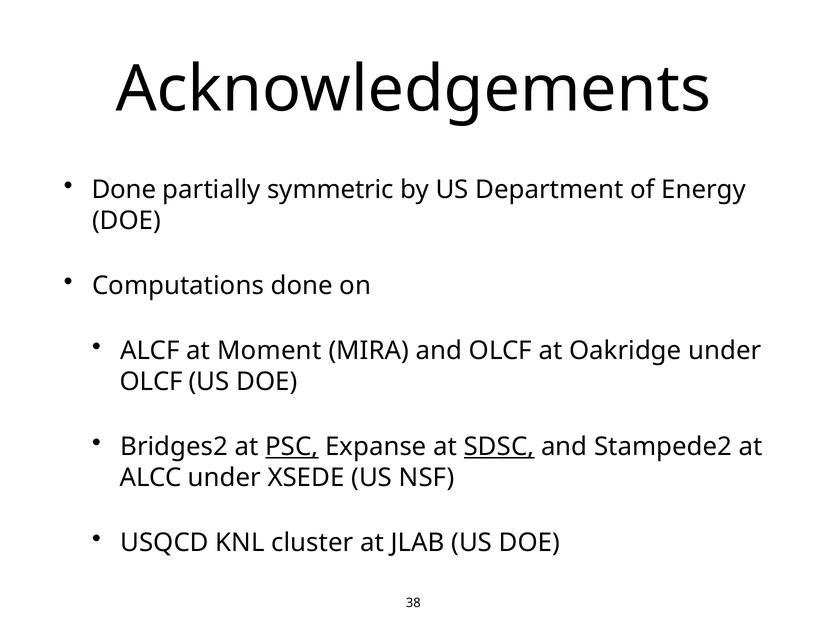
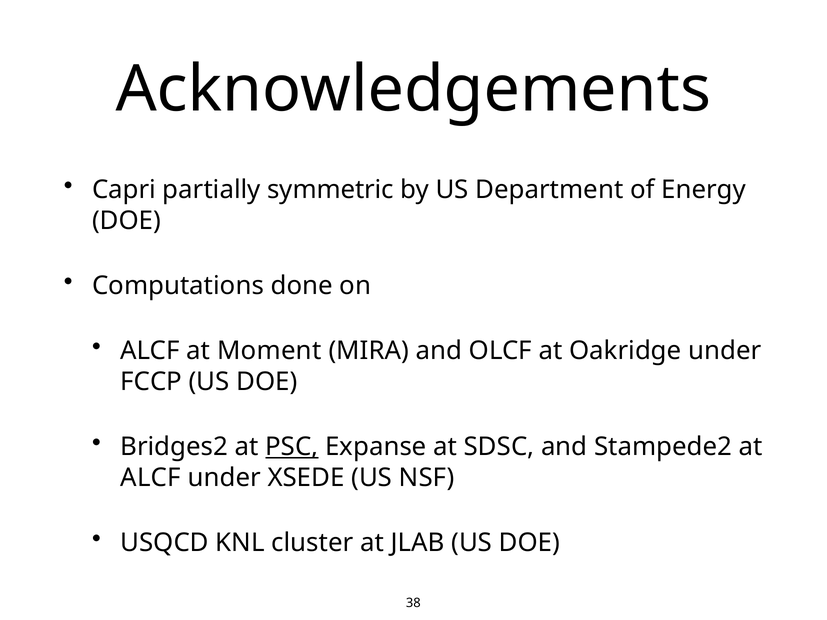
Done at (124, 190): Done -> Capri
OLCF at (151, 382): OLCF -> FCCP
SDSC underline: present -> none
ALCC at (151, 478): ALCC -> ALCF
